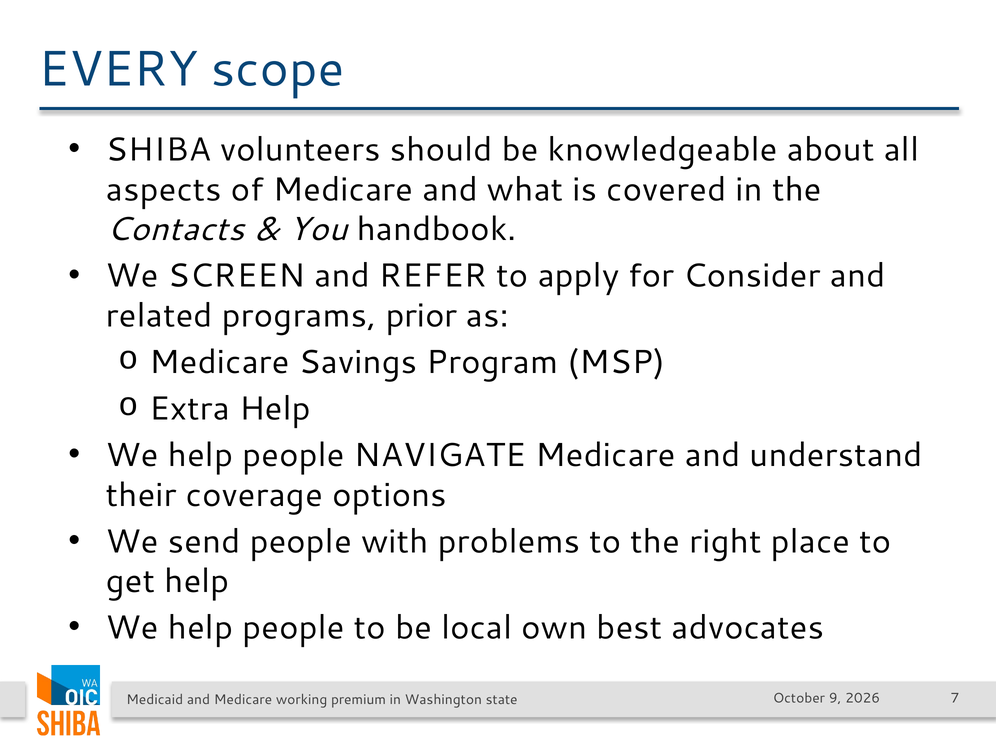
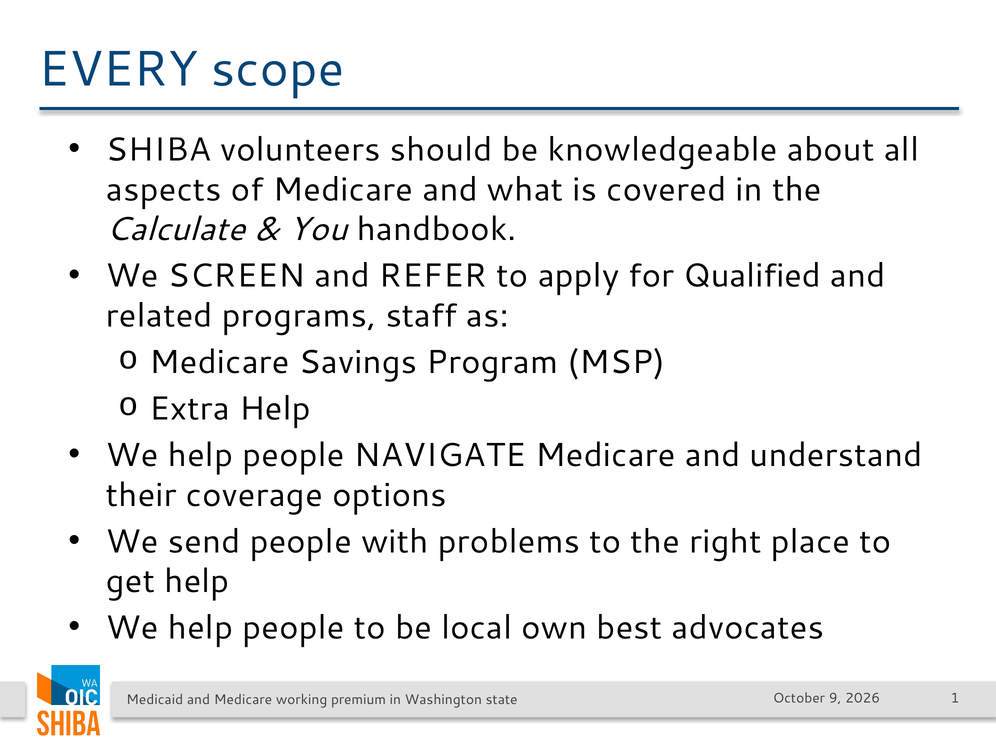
Contacts: Contacts -> Calculate
Consider: Consider -> Qualified
prior: prior -> staff
7: 7 -> 1
